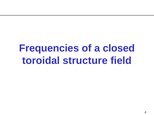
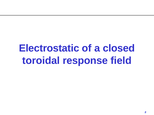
Frequencies: Frequencies -> Electrostatic
structure: structure -> response
